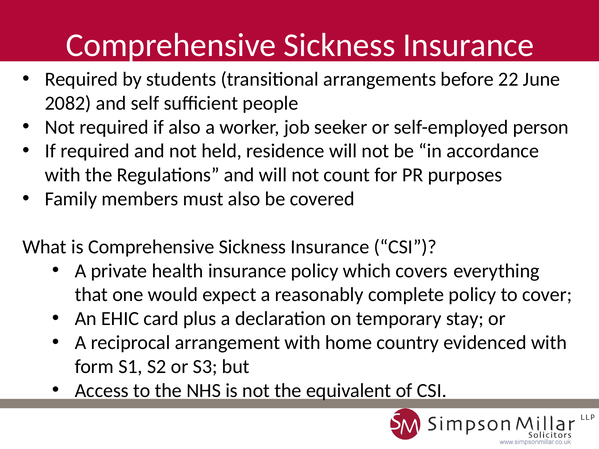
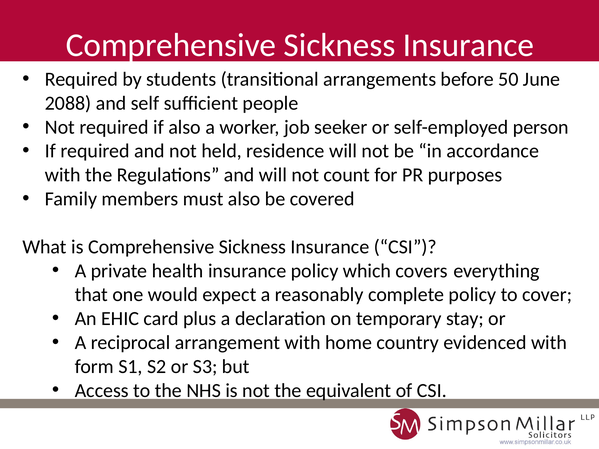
22: 22 -> 50
2082: 2082 -> 2088
